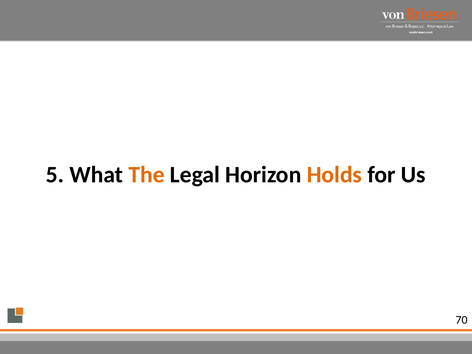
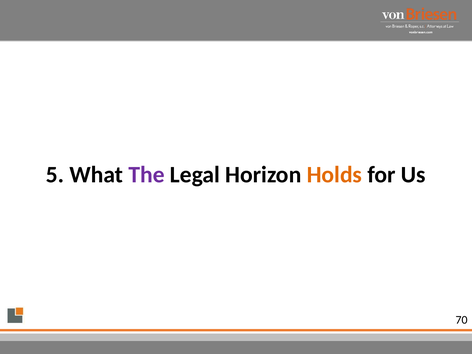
The colour: orange -> purple
